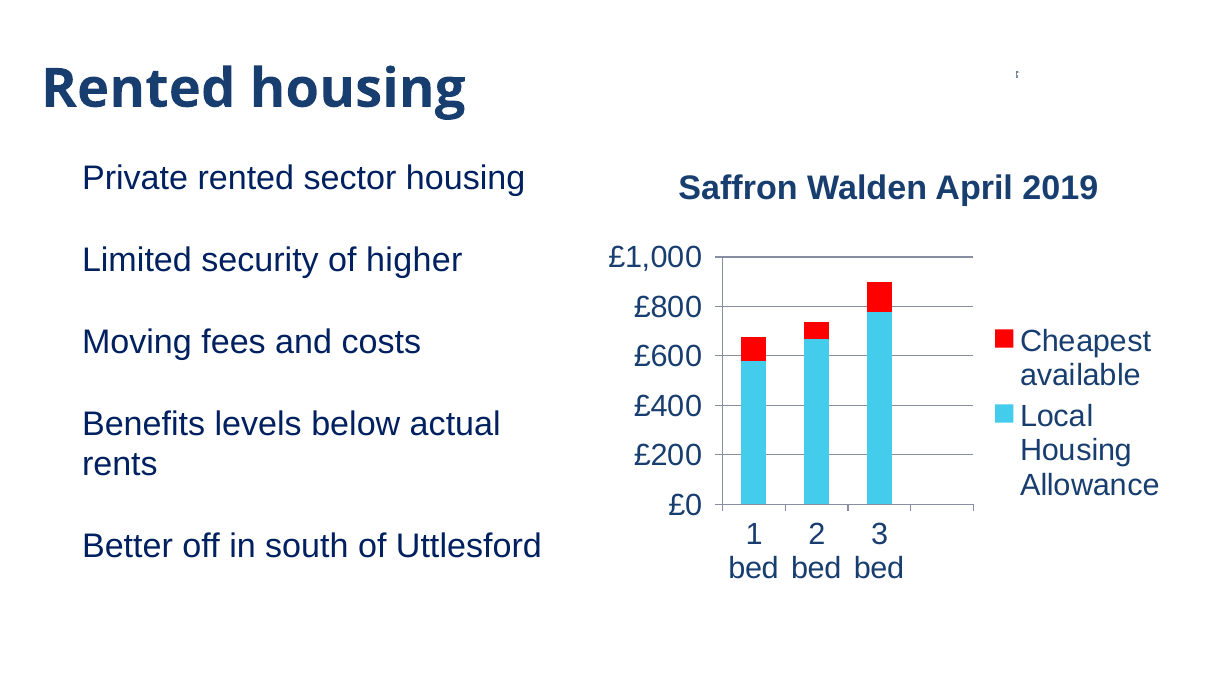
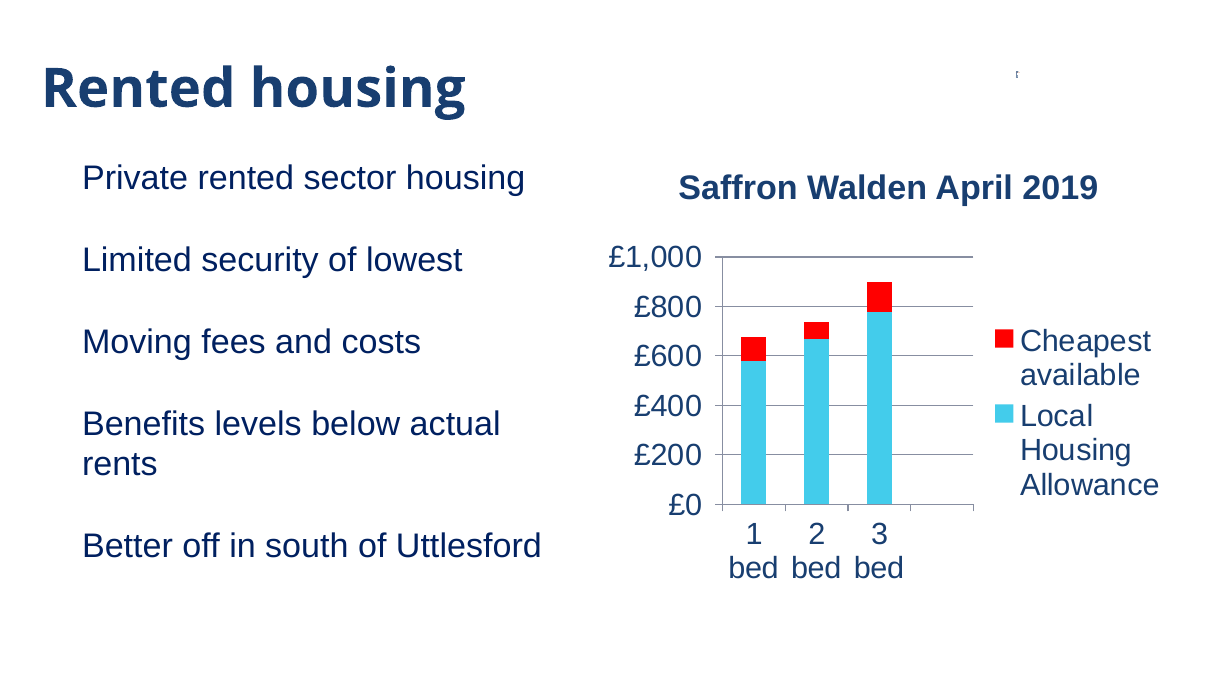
higher: higher -> lowest
